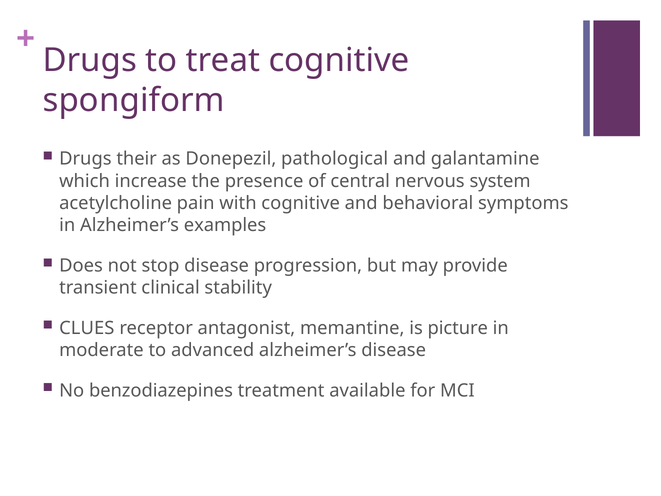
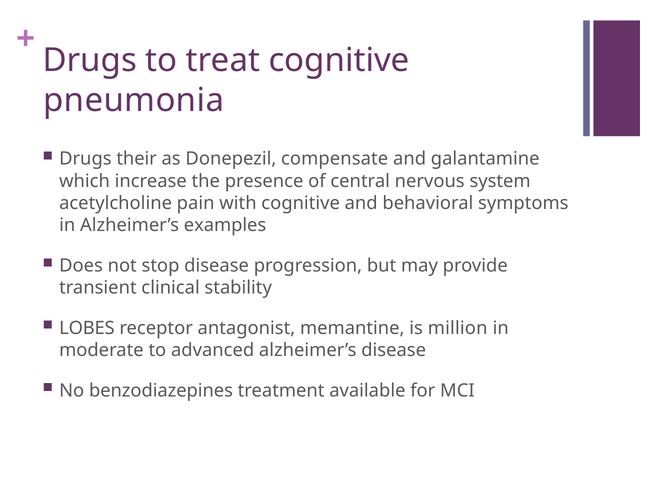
spongiform: spongiform -> pneumonia
pathological: pathological -> compensate
CLUES: CLUES -> LOBES
picture: picture -> million
